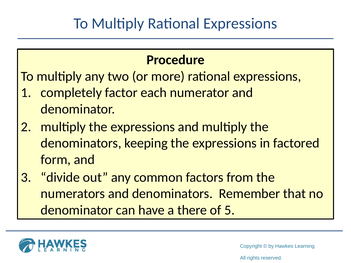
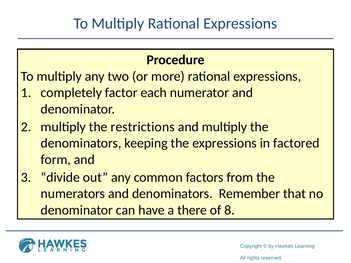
multiply the expressions: expressions -> restrictions
5: 5 -> 8
